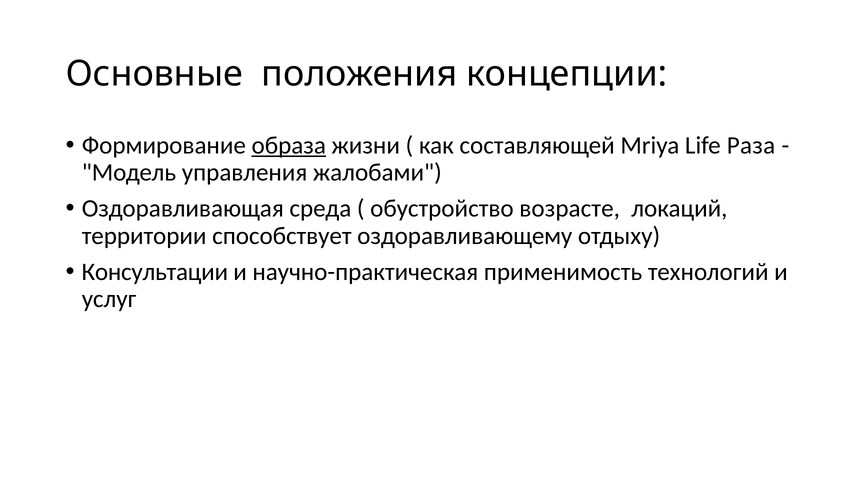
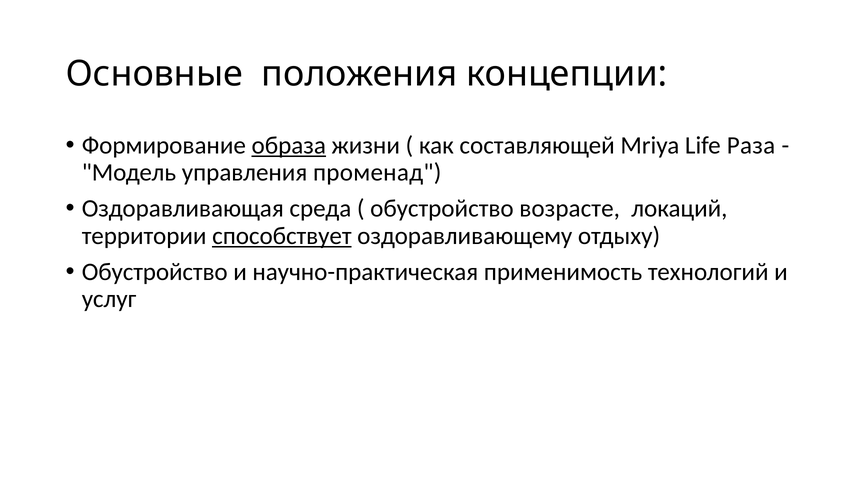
жалобами: жалобами -> променад
способствует underline: none -> present
Консультации at (155, 272): Консультации -> Обустройство
